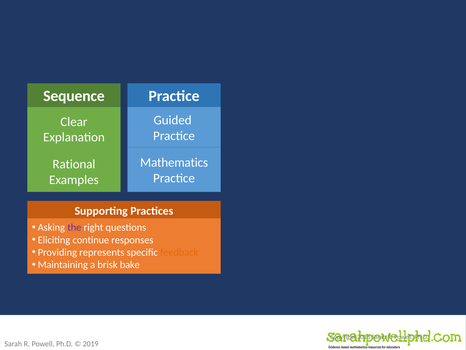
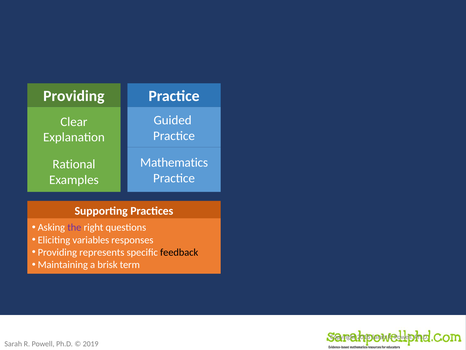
Sequence at (74, 96): Sequence -> Providing
continue: continue -> variables
feedback colour: orange -> black
bake: bake -> term
